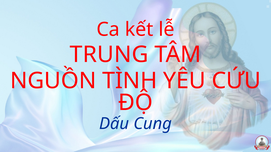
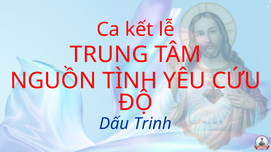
Cung: Cung -> Trinh
